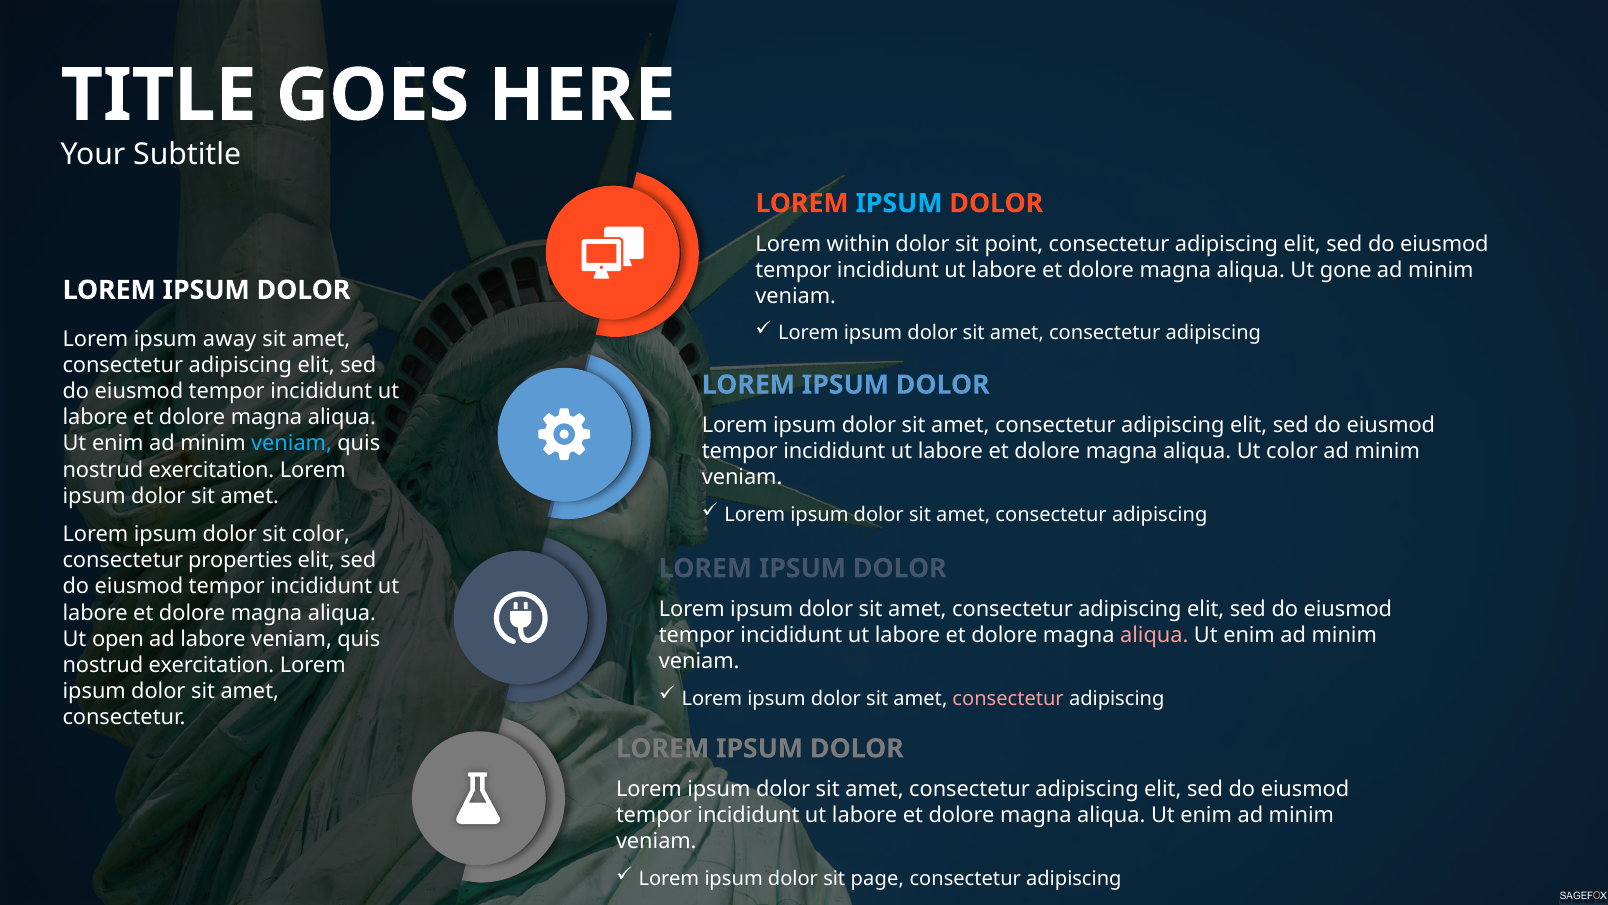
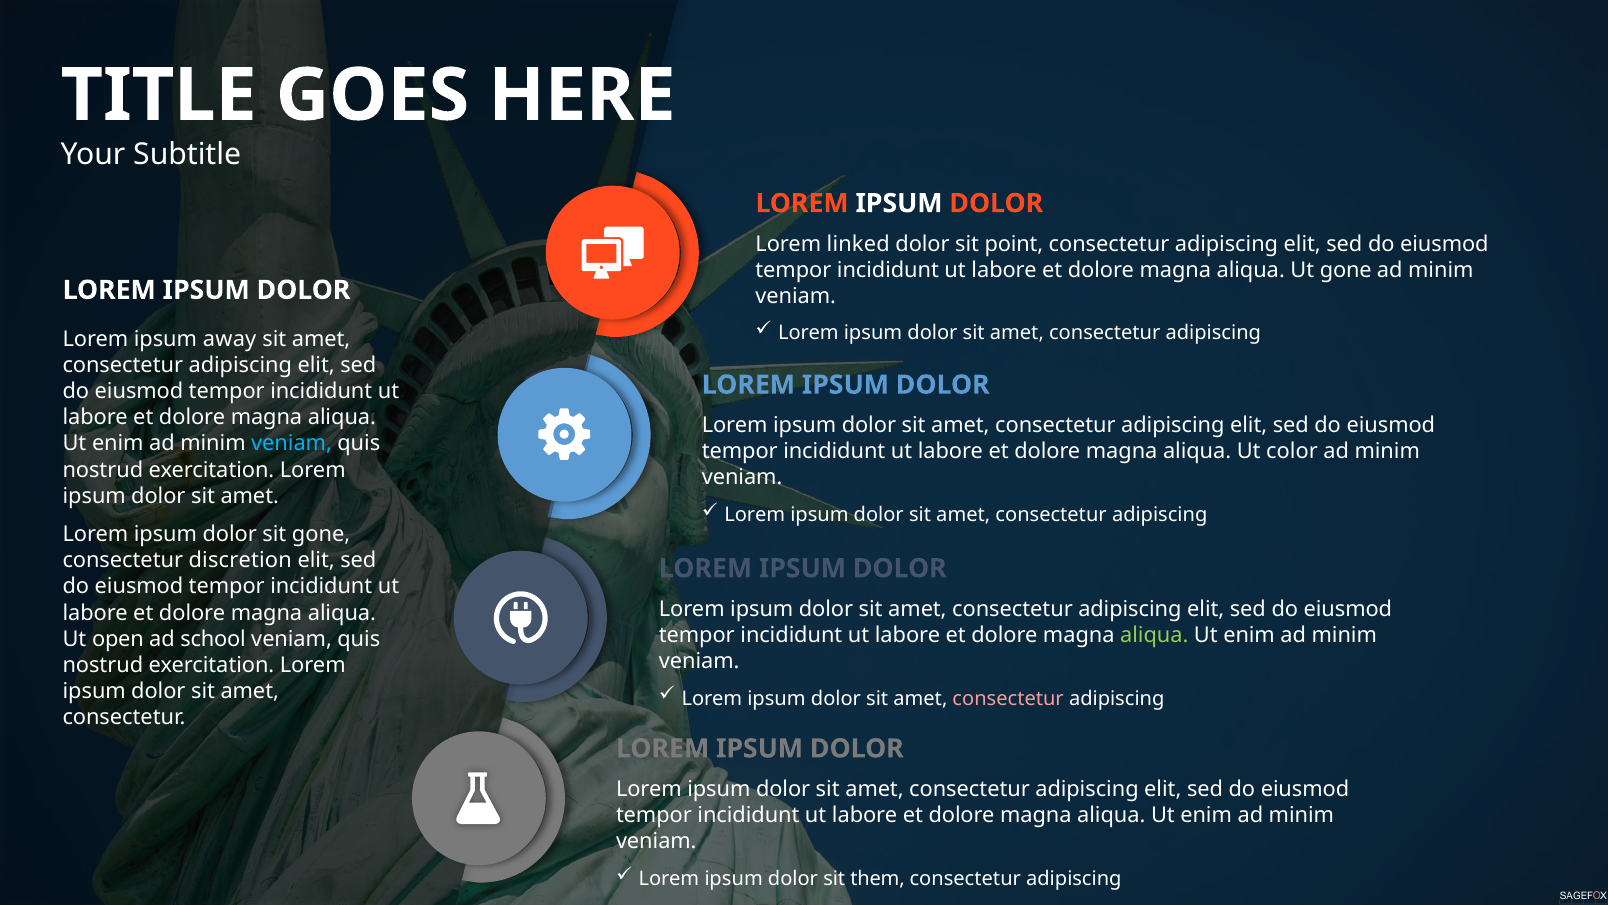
IPSUM at (899, 203) colour: light blue -> white
within: within -> linked
sit color: color -> gone
properties: properties -> discretion
aliqua at (1154, 635) colour: pink -> light green
ad labore: labore -> school
page: page -> them
